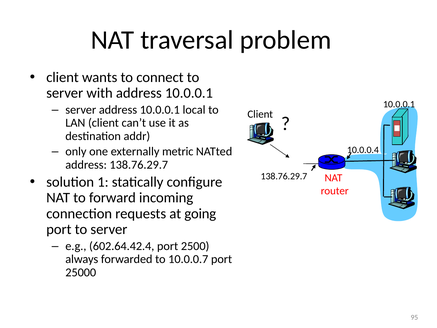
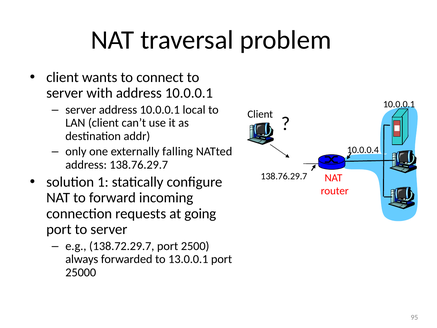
metric: metric -> falling
602.64.42.4: 602.64.42.4 -> 138.72.29.7
10.0.0.7: 10.0.0.7 -> 13.0.0.1
